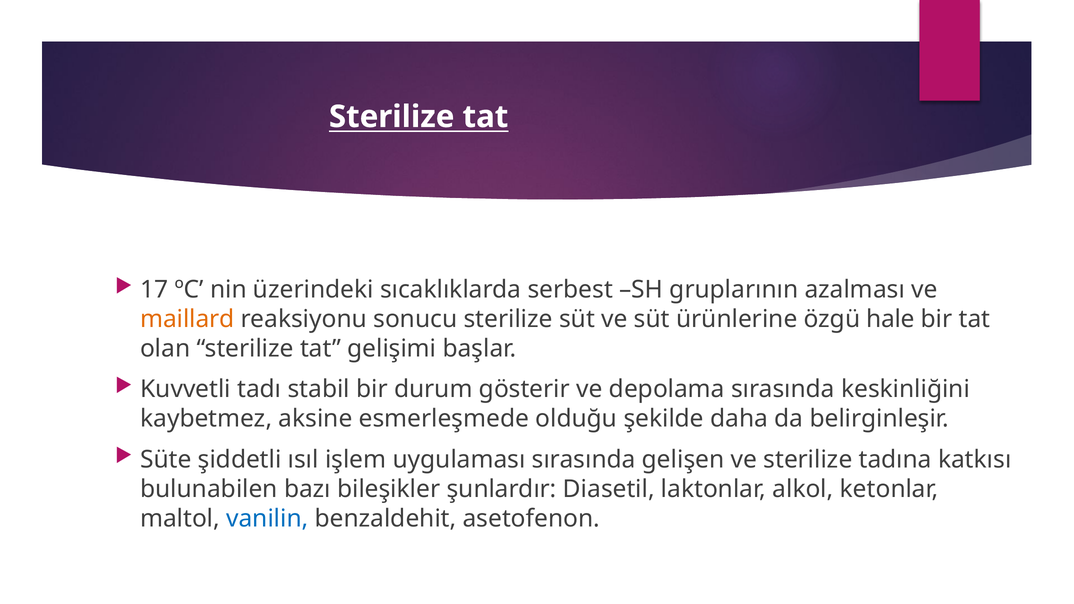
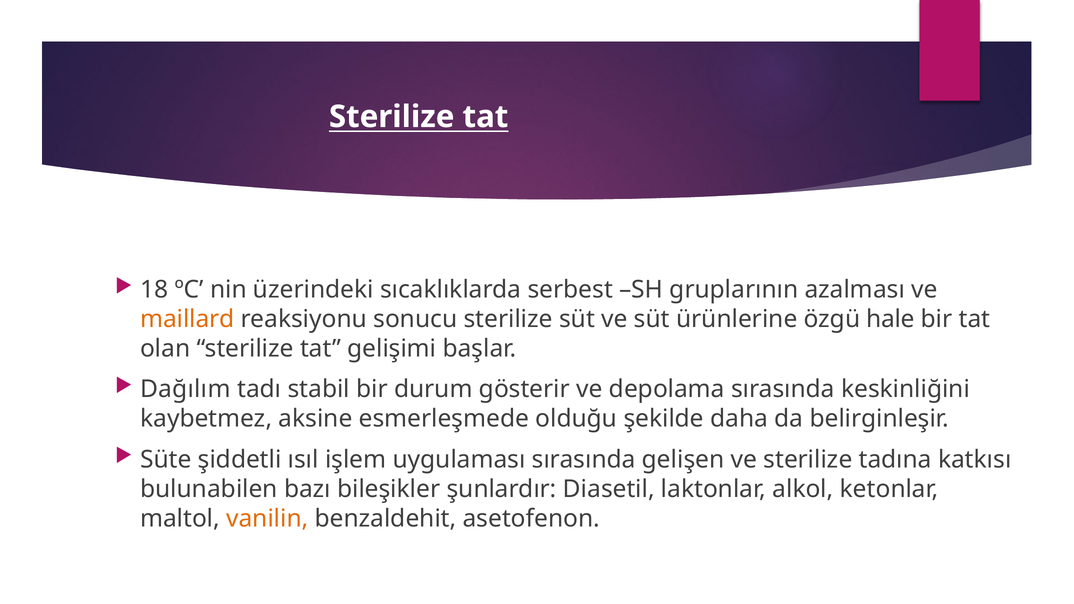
17: 17 -> 18
Kuvvetli: Kuvvetli -> Dağılım
vanilin colour: blue -> orange
